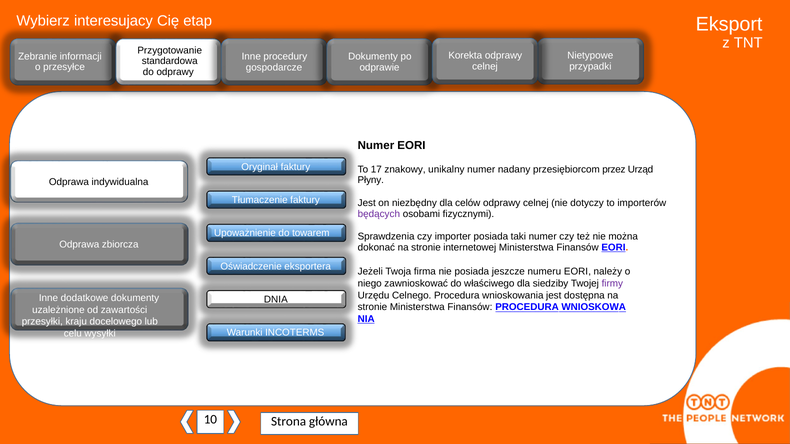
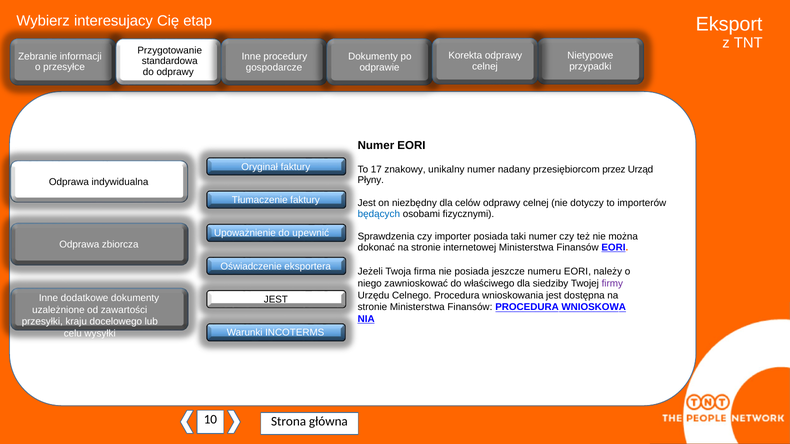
będących colour: purple -> blue
towarem: towarem -> upewnić
DNIA at (276, 300): DNIA -> JEST
